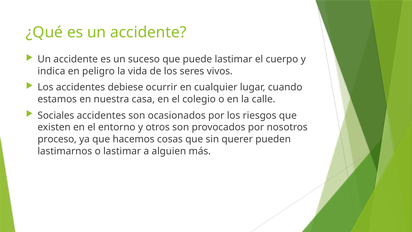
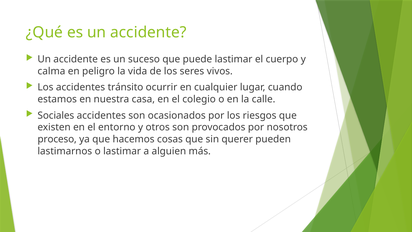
indica: indica -> calma
debiese: debiese -> tránsito
